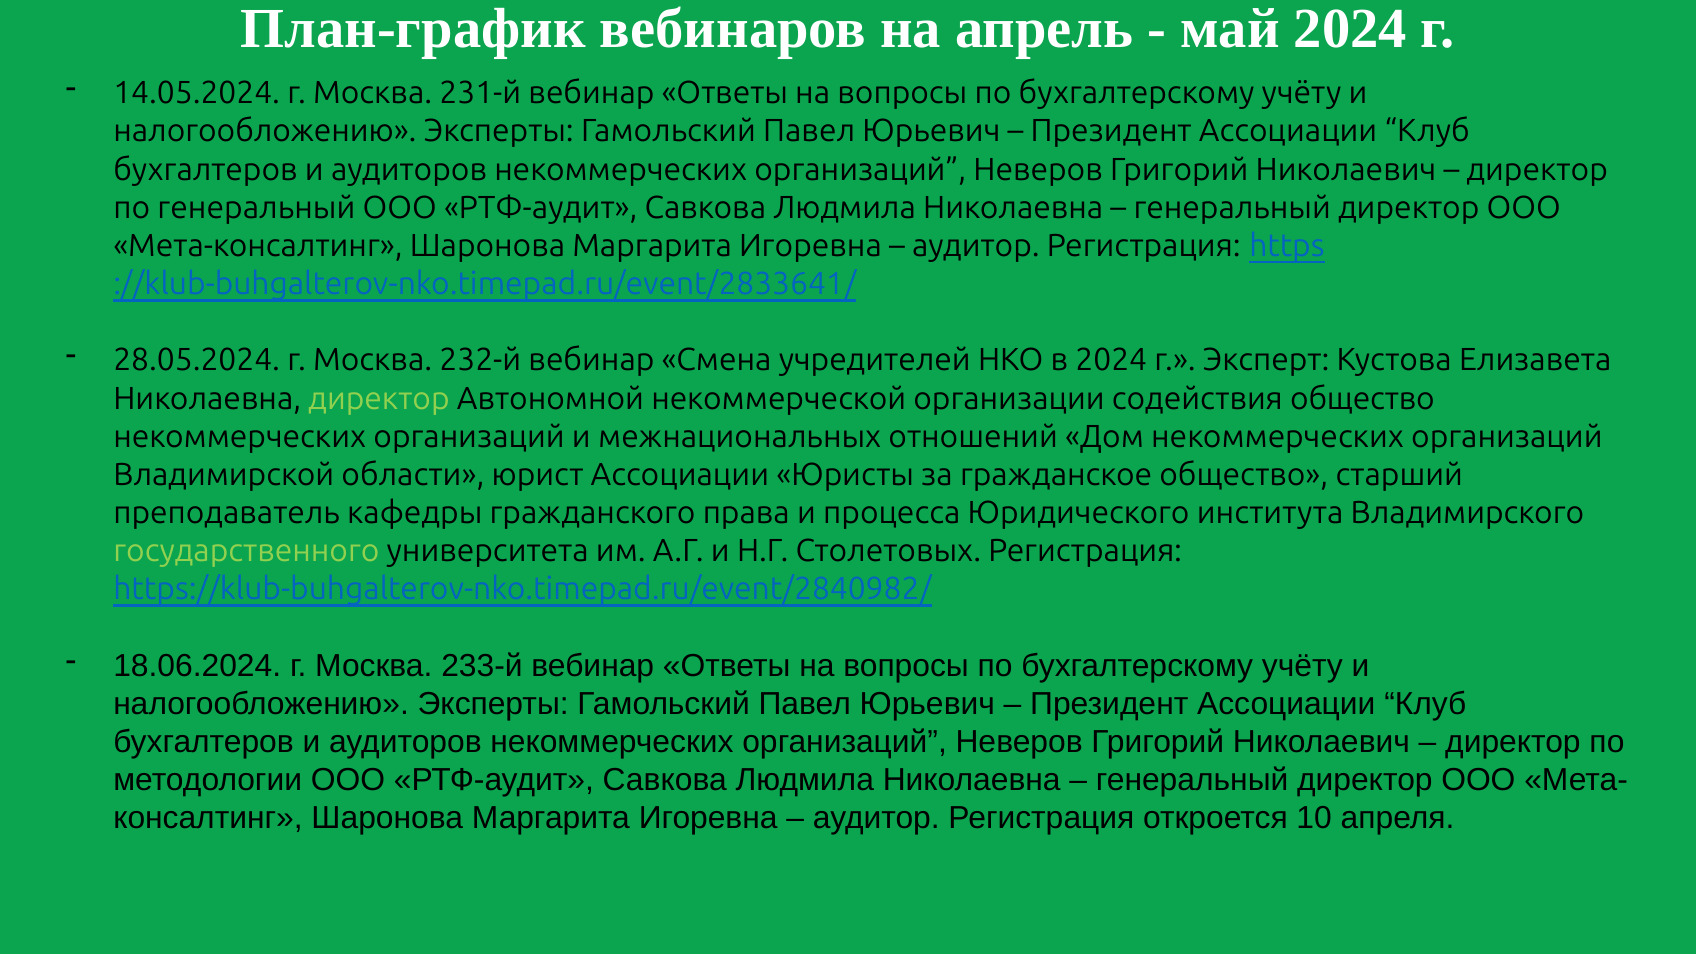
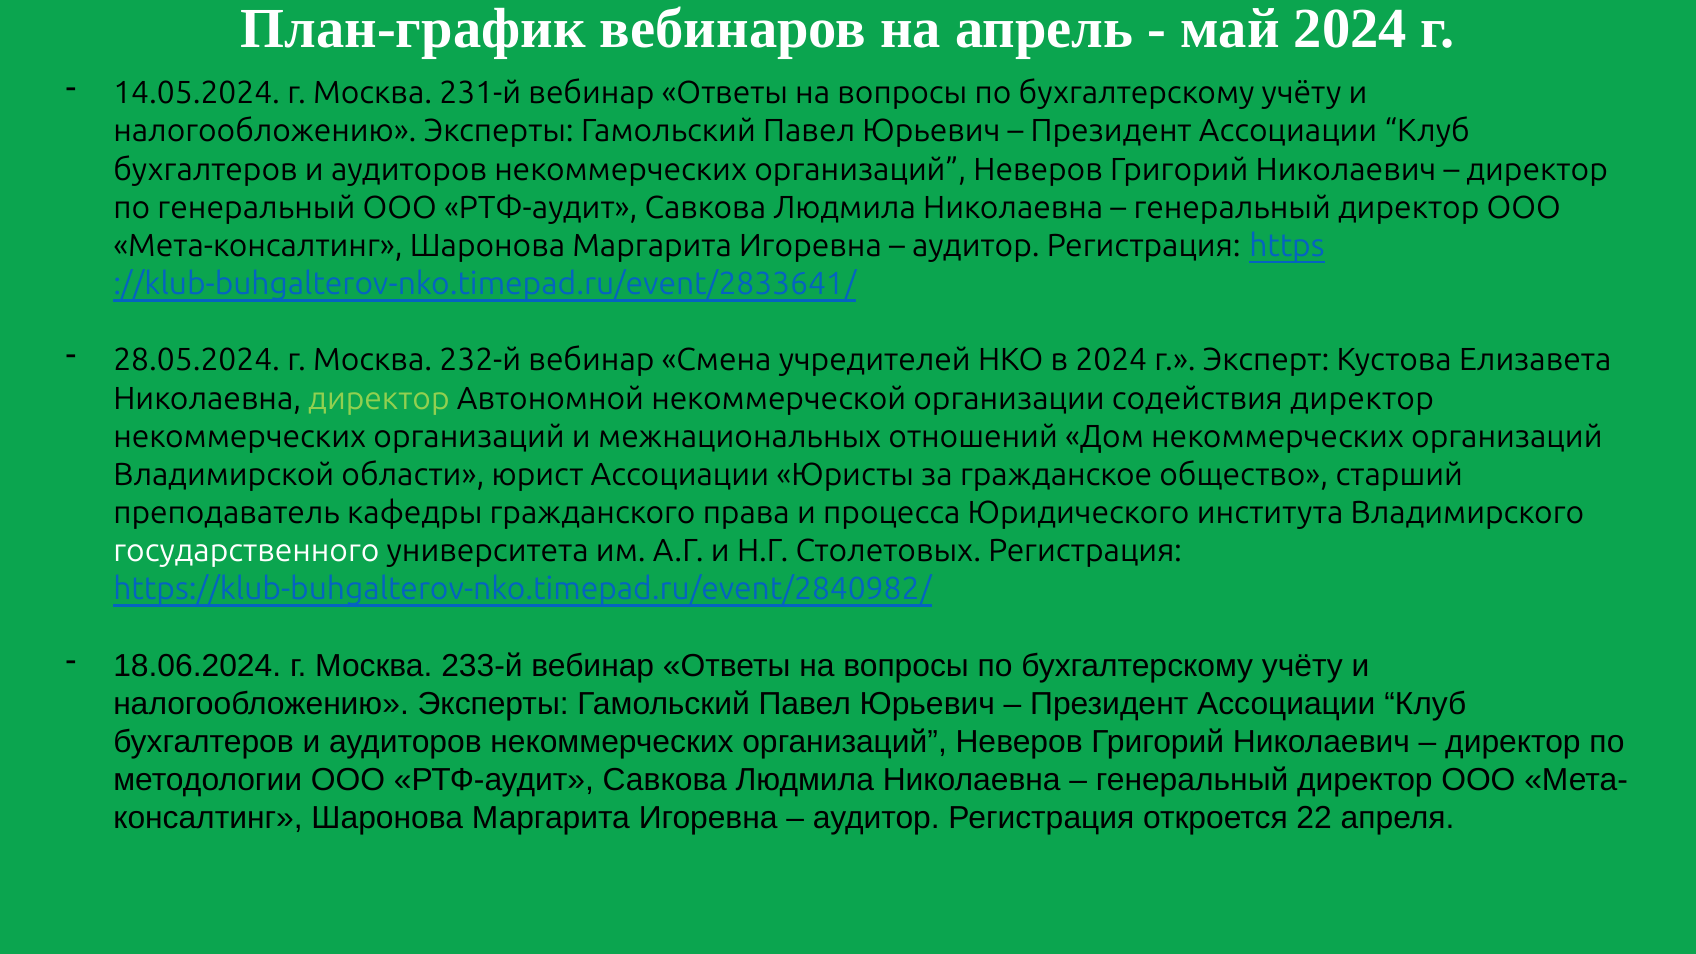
содействия общество: общество -> директор
государственного colour: light green -> white
10: 10 -> 22
